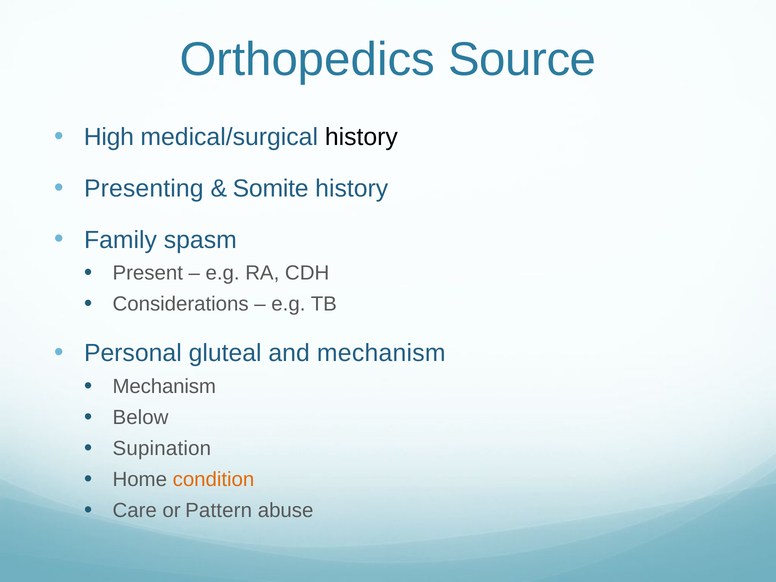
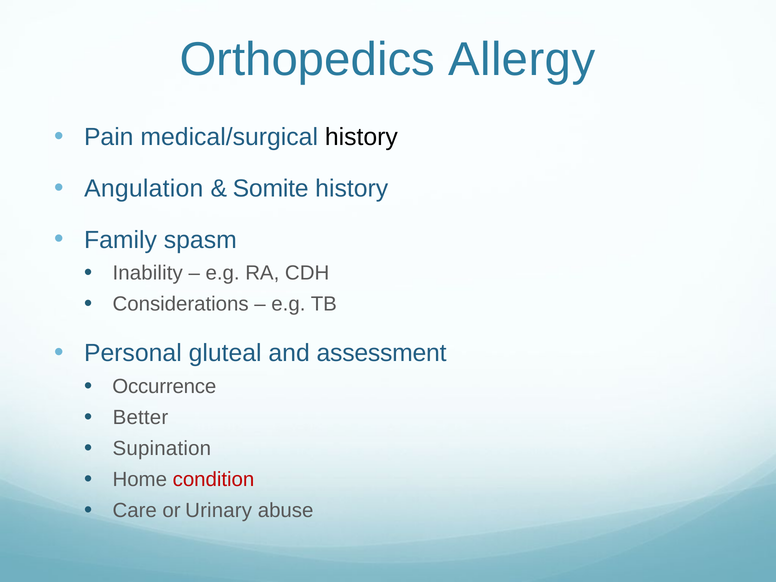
Source: Source -> Allergy
High: High -> Pain
Presenting: Presenting -> Angulation
Present: Present -> Inability
and mechanism: mechanism -> assessment
Mechanism at (164, 387): Mechanism -> Occurrence
Below: Below -> Better
condition colour: orange -> red
Pattern: Pattern -> Urinary
